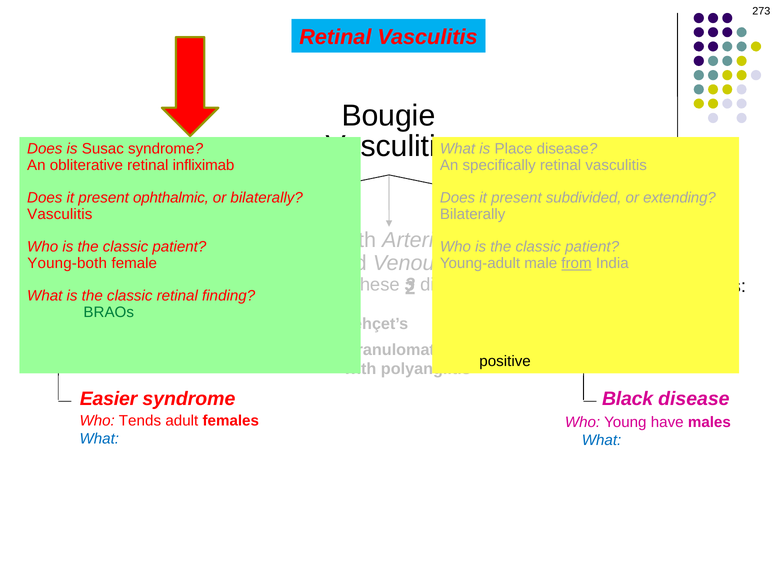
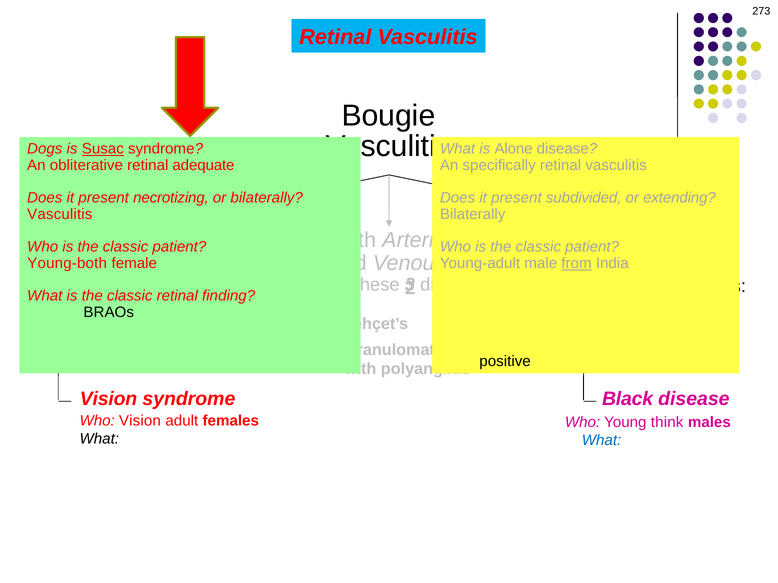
Does at (45, 149): Does -> Dogs
Susac underline: none -> present
Place: Place -> Alone
infliximab: infliximab -> adequate
ophthalmic: ophthalmic -> necrotizing
BRAOs colour: green -> black
Easier at (109, 399): Easier -> Vision
Who Tends: Tends -> Vision
Young have: have -> think
What at (99, 439) colour: blue -> black
